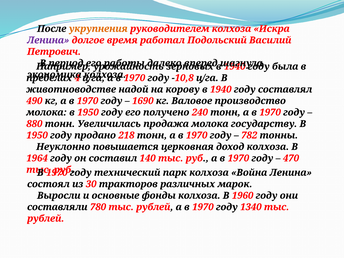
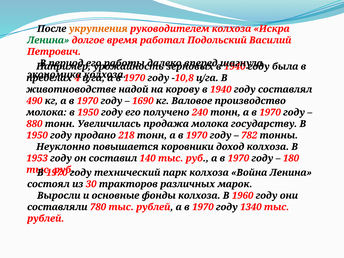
Ленина at (48, 40) colour: purple -> green
церковная: церковная -> коровники
1964: 1964 -> 1953
470: 470 -> 180
